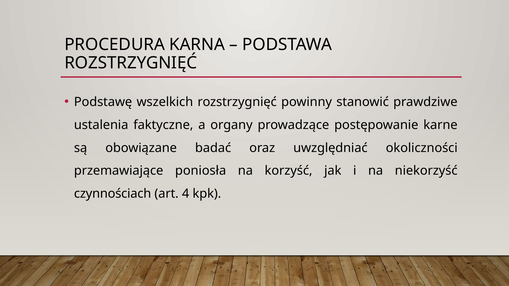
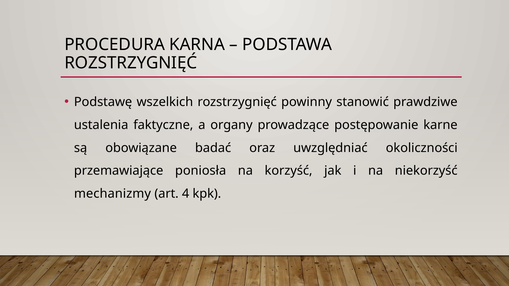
czynnościach: czynnościach -> mechanizmy
